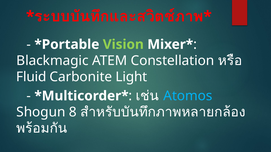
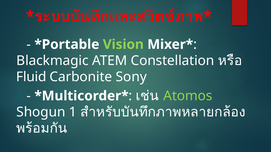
Light: Light -> Sony
Atomos colour: light blue -> light green
8: 8 -> 1
